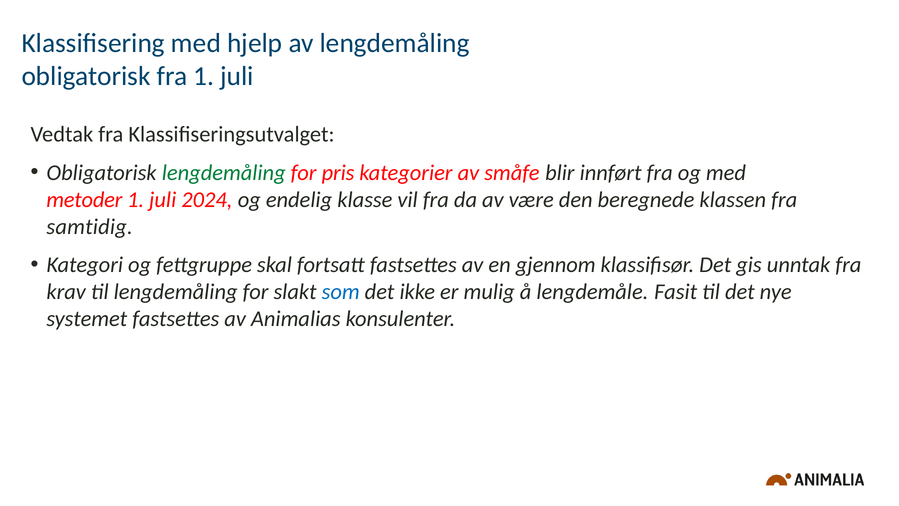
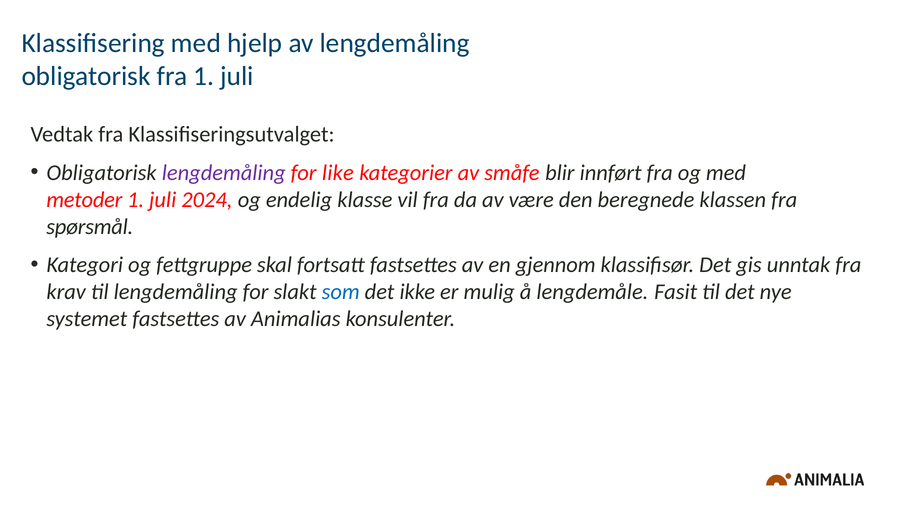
lengdemåling at (224, 173) colour: green -> purple
pris: pris -> like
samtidig: samtidig -> spørsmål
